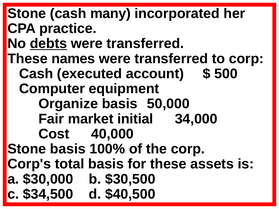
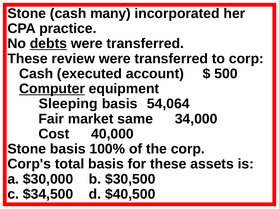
names: names -> review
Computer underline: none -> present
Organize: Organize -> Sleeping
50,000: 50,000 -> 54,064
initial: initial -> same
